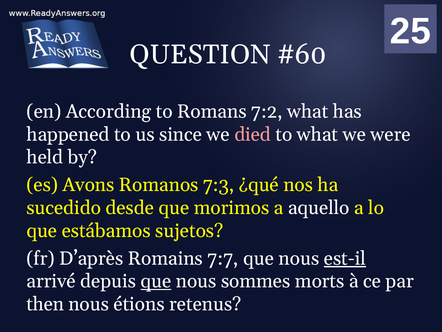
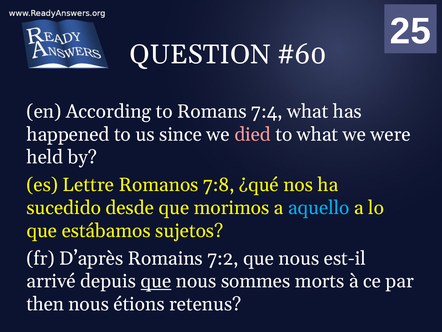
7:2: 7:2 -> 7:4
Avons: Avons -> Lettre
7:3: 7:3 -> 7:8
aquello colour: white -> light blue
7:7: 7:7 -> 7:2
est-il underline: present -> none
